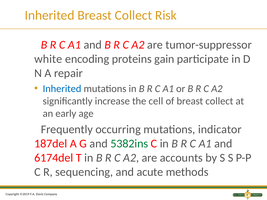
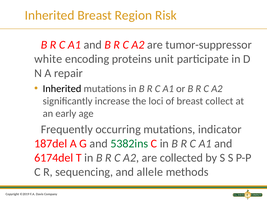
Inherited Breast Collect: Collect -> Region
gain: gain -> unit
Inherited at (62, 89) colour: blue -> black
cell: cell -> loci
accounts: accounts -> collected
acute: acute -> allele
